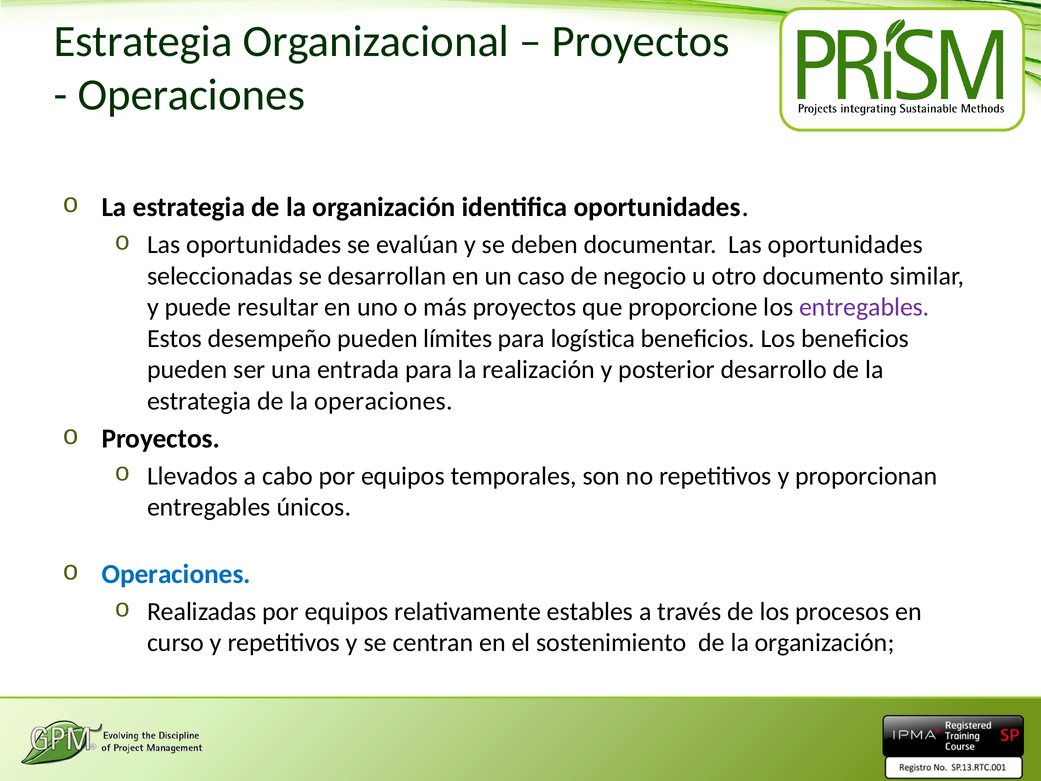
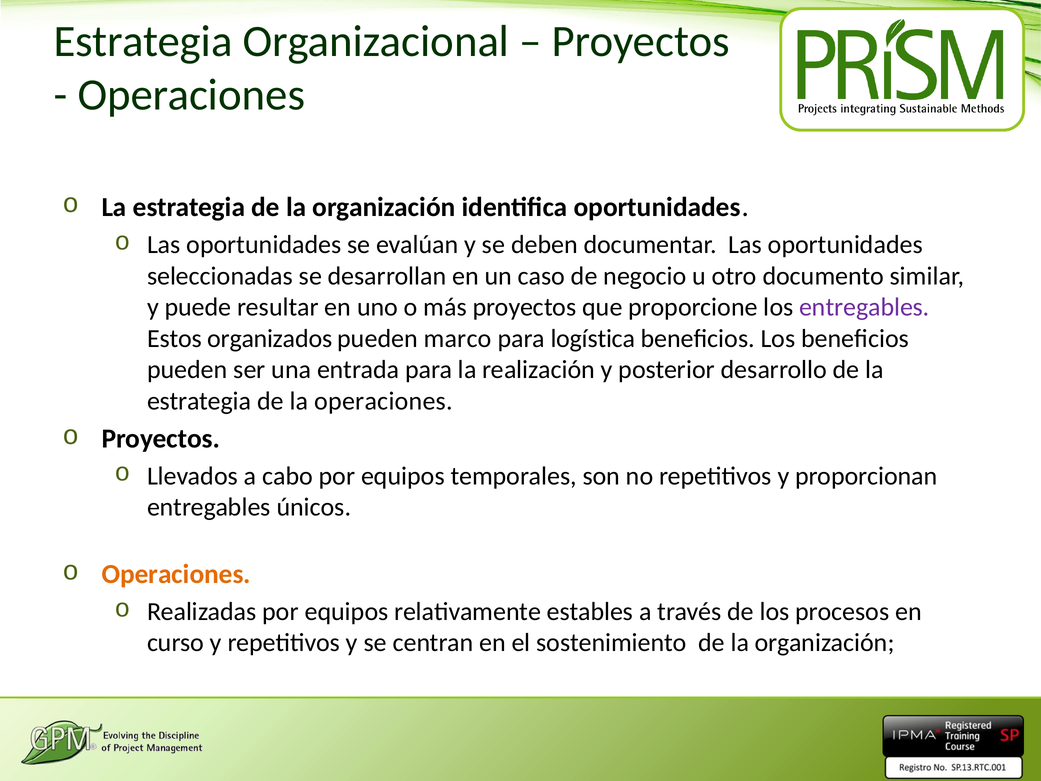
desempeño: desempeño -> organizados
límites: límites -> marco
Operaciones at (176, 574) colour: blue -> orange
